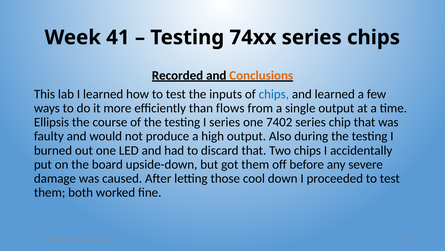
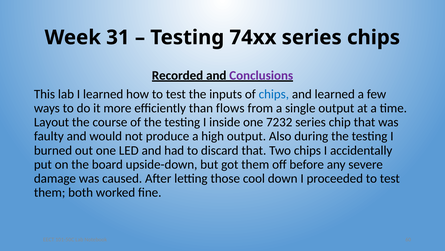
41: 41 -> 31
Conclusions colour: orange -> purple
Ellipsis: Ellipsis -> Layout
I series: series -> inside
7402: 7402 -> 7232
